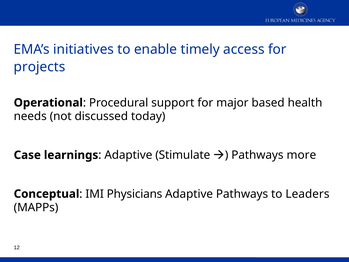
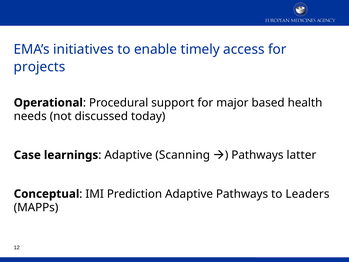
Stimulate: Stimulate -> Scanning
more: more -> latter
Physicians: Physicians -> Prediction
